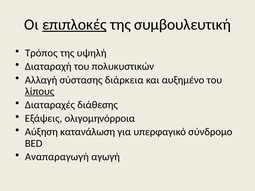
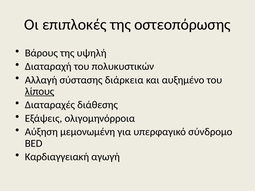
επιπλοκές underline: present -> none
συμβουλευτική: συμβουλευτική -> οστεοπόρωσης
Τρόπος: Τρόπος -> Βάρους
κατανάλωση: κατανάλωση -> μεμονωμένη
Αναπαραγωγή: Αναπαραγωγή -> Καρδιαγγειακή
